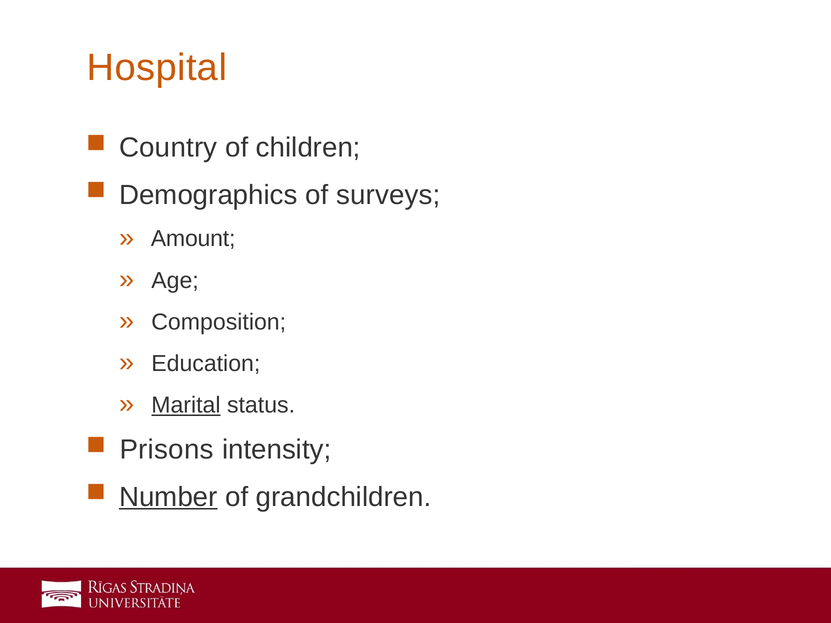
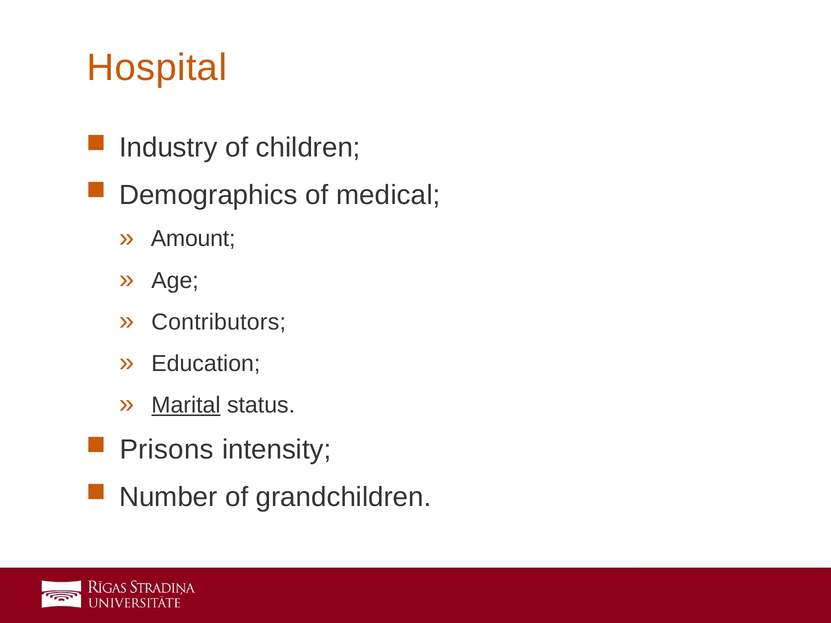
Country: Country -> Industry
surveys: surveys -> medical
Composition: Composition -> Contributors
Number underline: present -> none
